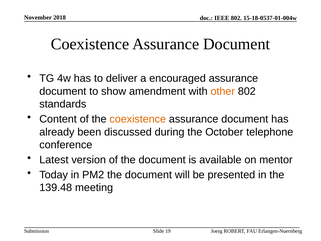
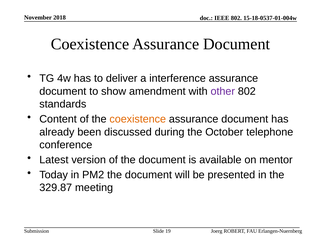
encouraged: encouraged -> interference
other colour: orange -> purple
139.48: 139.48 -> 329.87
